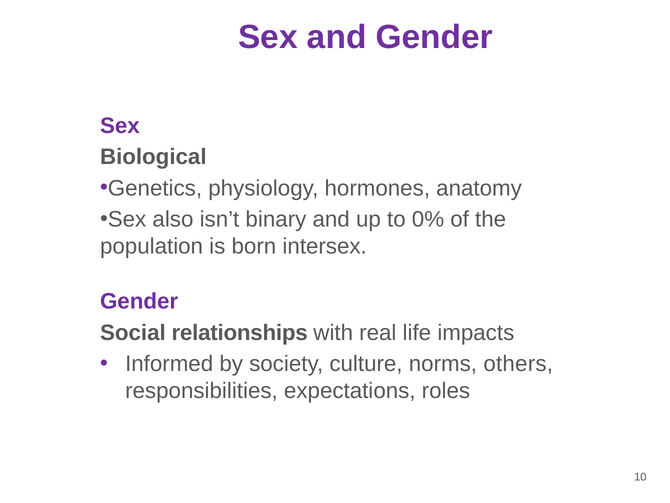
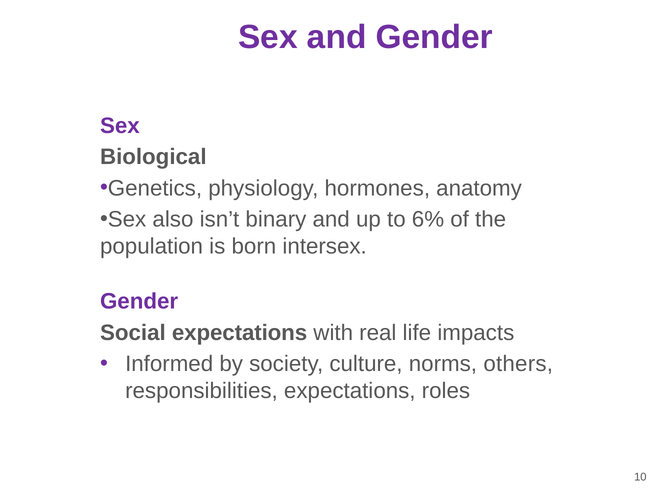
0%: 0% -> 6%
Social relationships: relationships -> expectations
